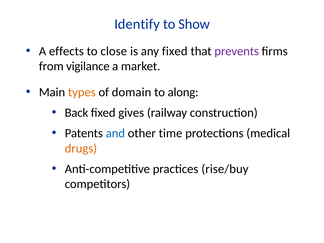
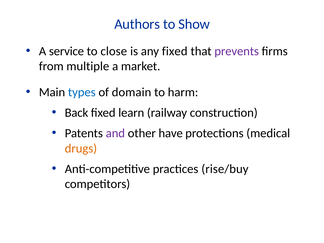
Identify: Identify -> Authors
effects: effects -> service
vigilance: vigilance -> multiple
types colour: orange -> blue
along: along -> harm
gives: gives -> learn
and colour: blue -> purple
time: time -> have
